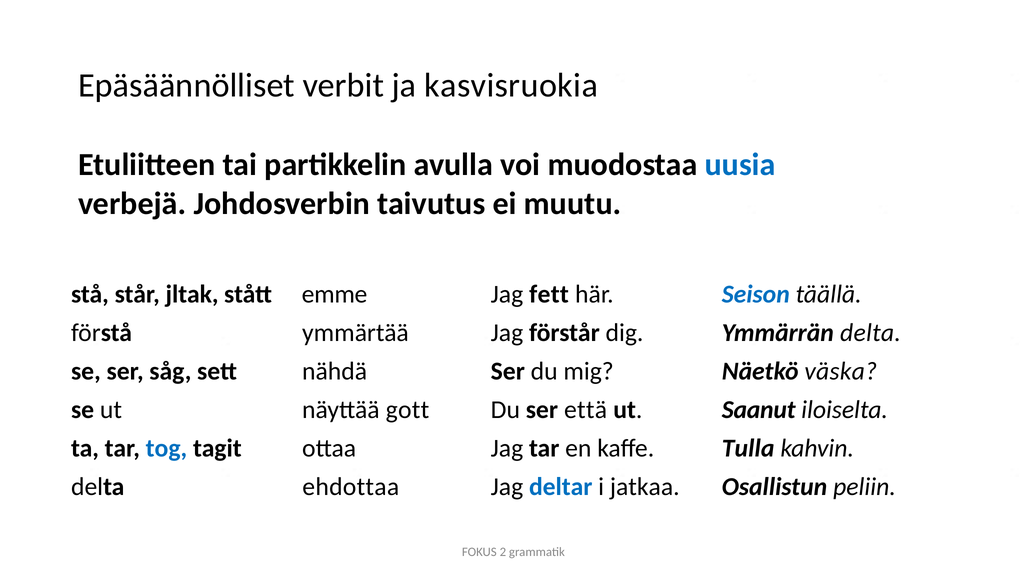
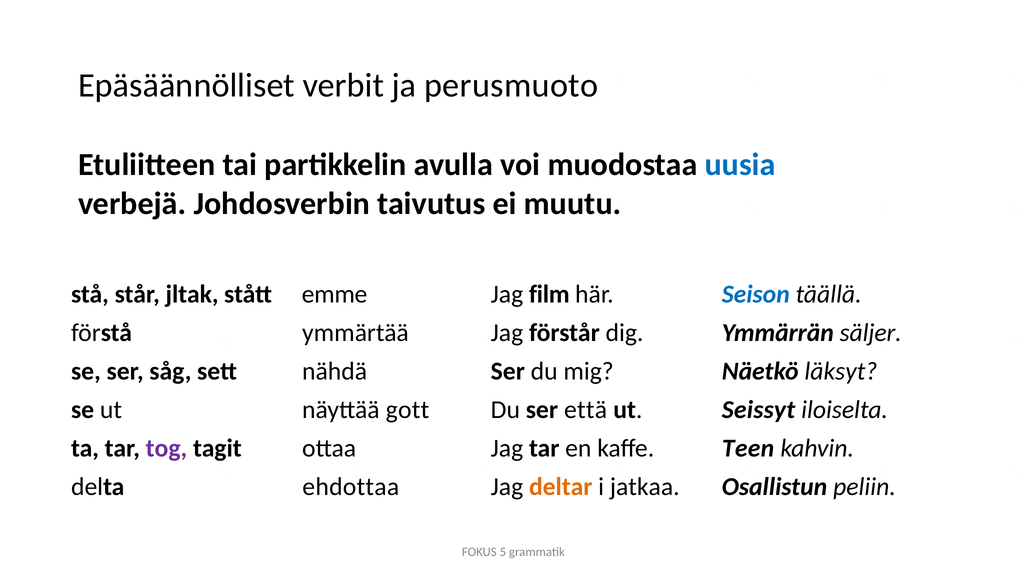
kasvisruokia: kasvisruokia -> perusmuoto
fett: fett -> film
Ymmärrän delta: delta -> säljer
väska: väska -> läksyt
Saanut: Saanut -> Seissyt
tog colour: blue -> purple
Tulla: Tulla -> Teen
deltar colour: blue -> orange
2: 2 -> 5
